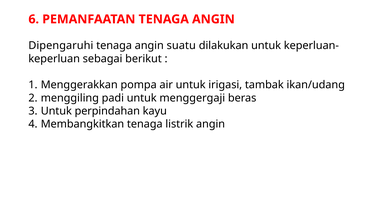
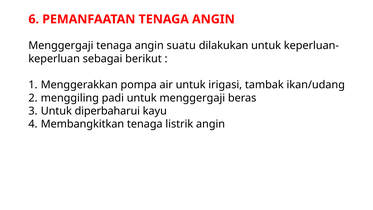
Dipengaruhi at (61, 46): Dipengaruhi -> Menggergaji
perpindahan: perpindahan -> diperbaharui
